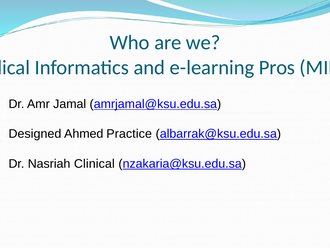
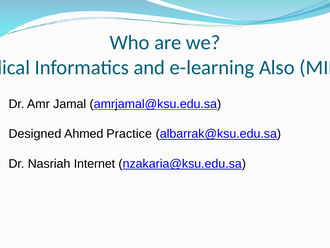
Pros: Pros -> Also
Clinical: Clinical -> Internet
